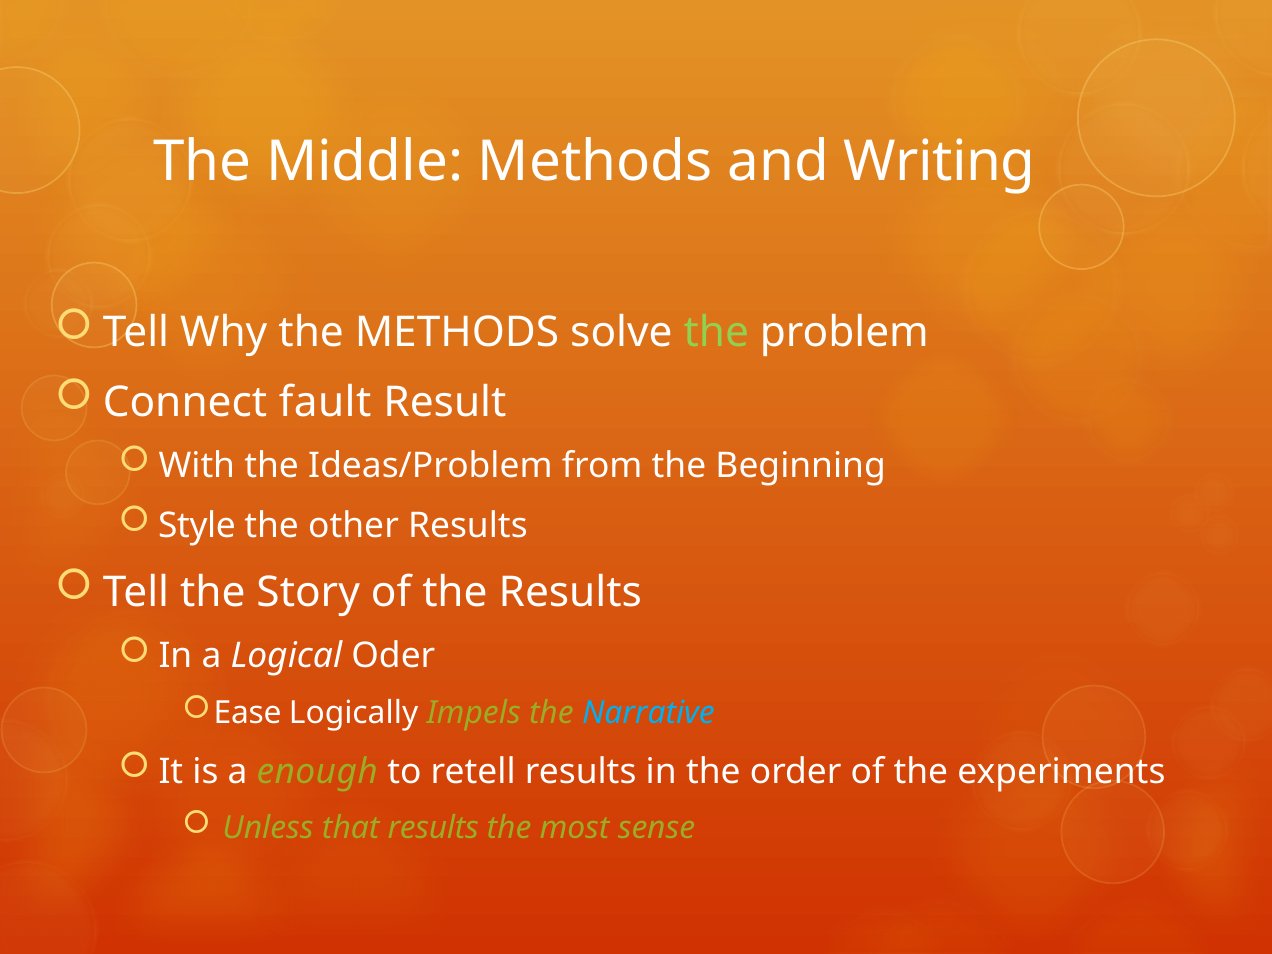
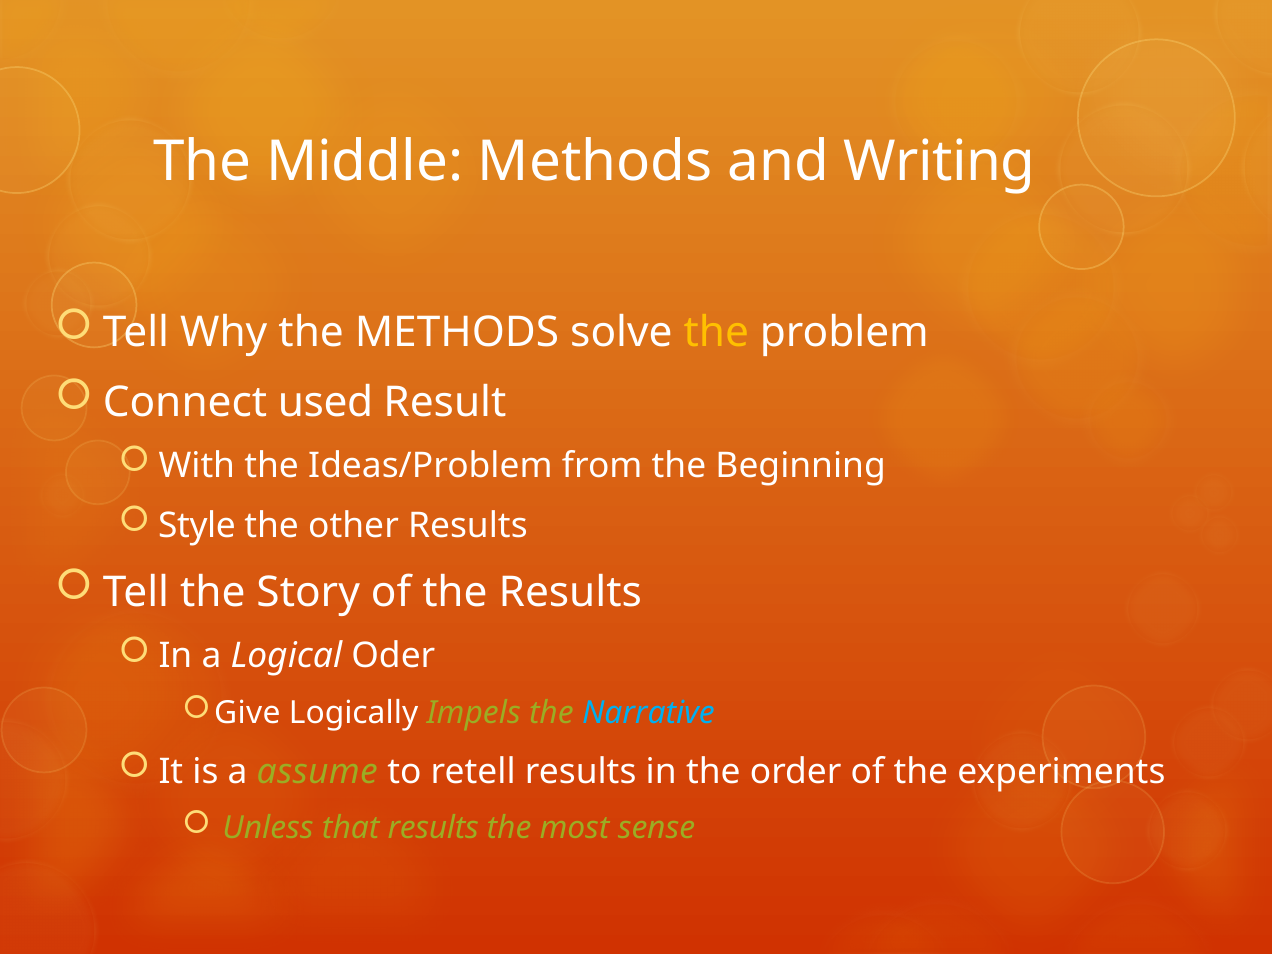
the at (716, 332) colour: light green -> yellow
fault: fault -> used
Ease: Ease -> Give
enough: enough -> assume
